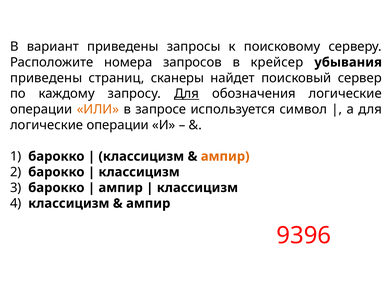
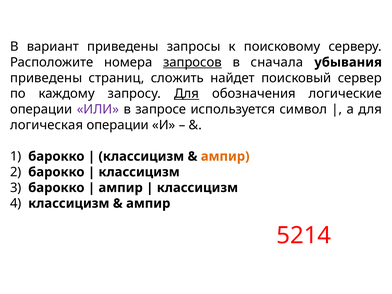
запросов underline: none -> present
крейсер: крейсер -> сначала
сканеры: сканеры -> сложить
ИЛИ colour: orange -> purple
логические at (47, 125): логические -> логическая
9396: 9396 -> 5214
